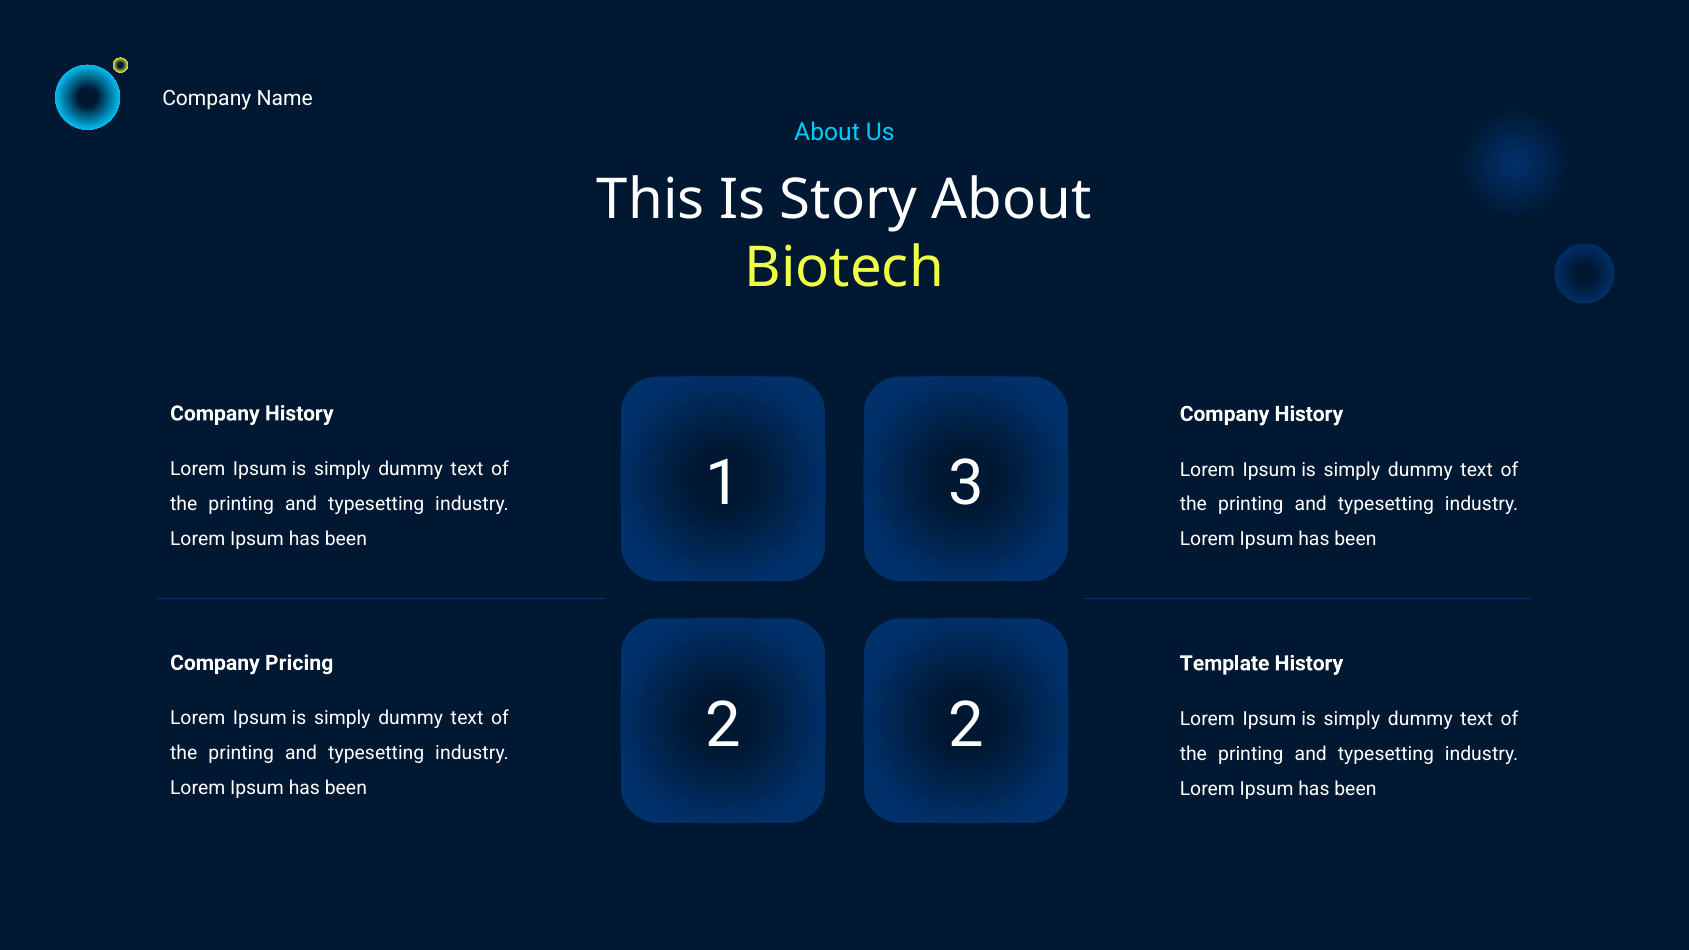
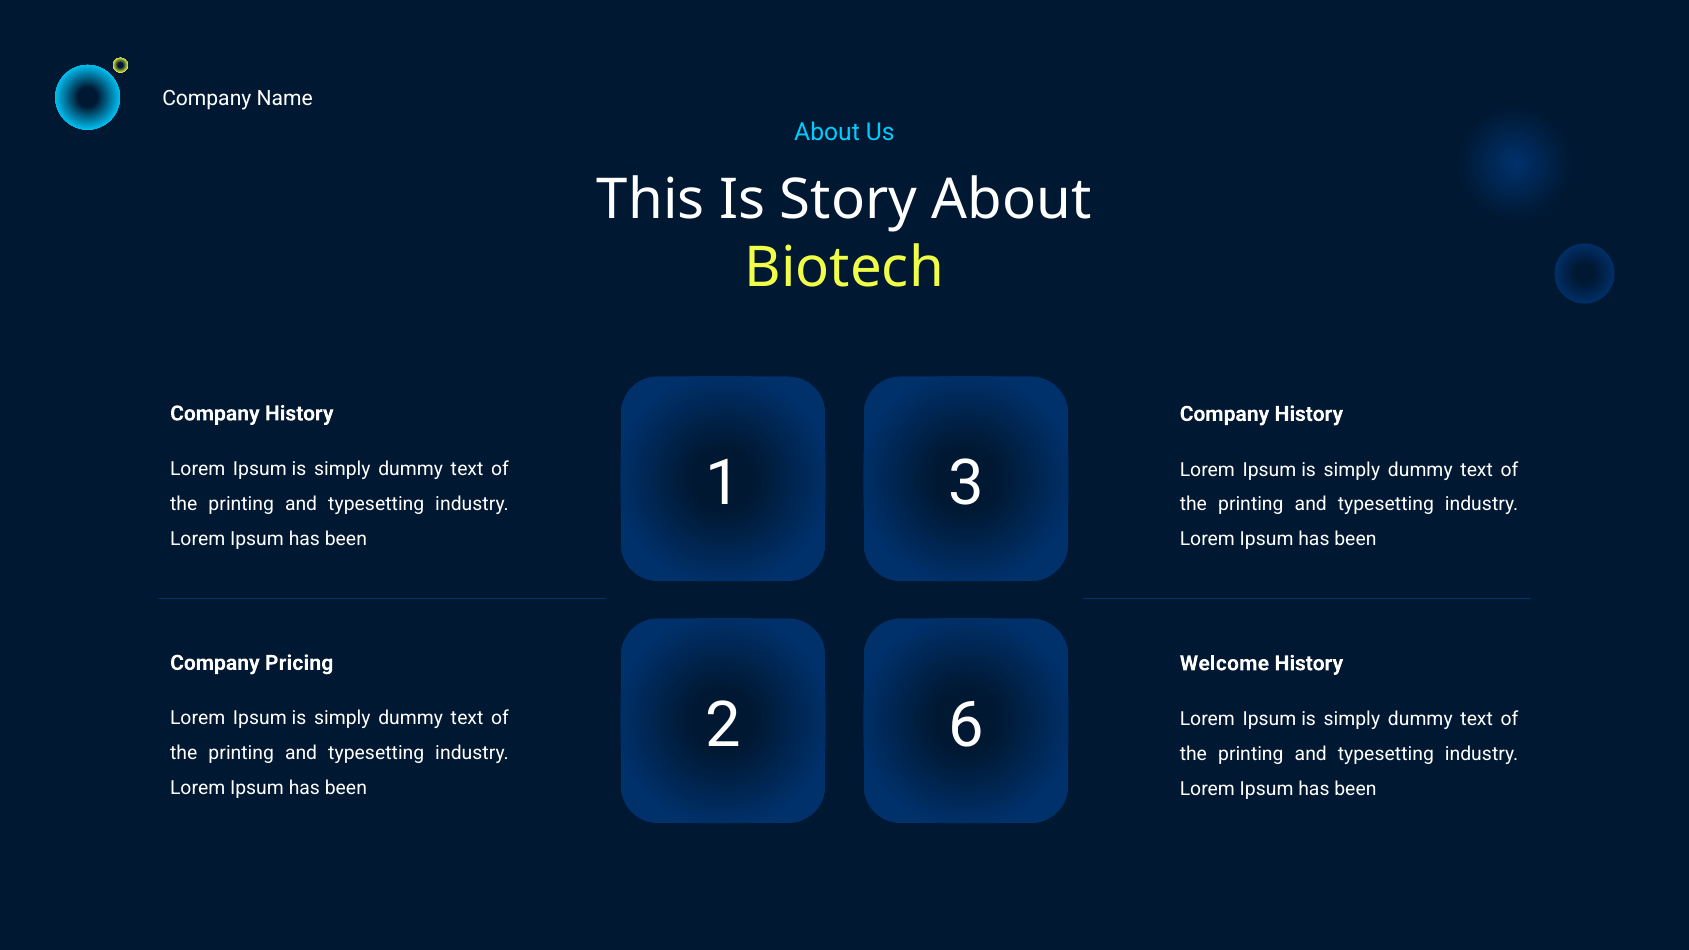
Template: Template -> Welcome
2 2: 2 -> 6
